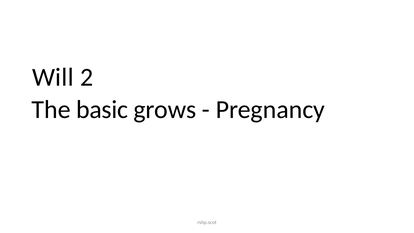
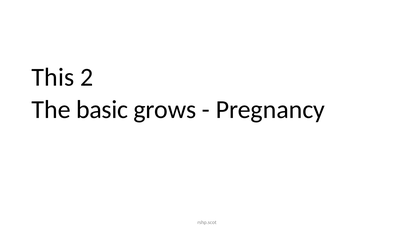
Will: Will -> This
